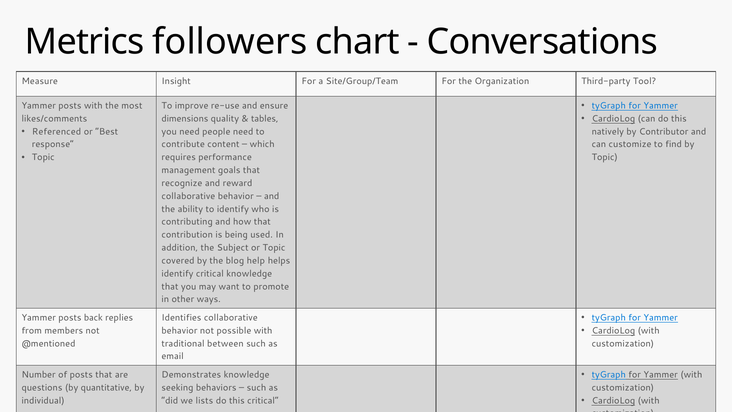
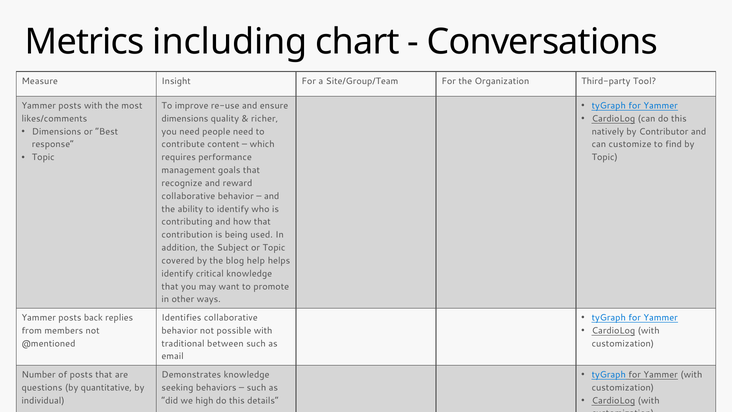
followers: followers -> including
tables: tables -> richer
Referenced at (57, 131): Referenced -> Dimensions
lists: lists -> high
this critical: critical -> details
